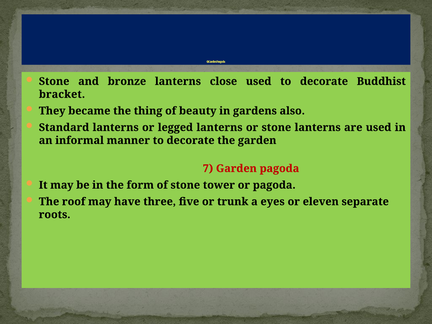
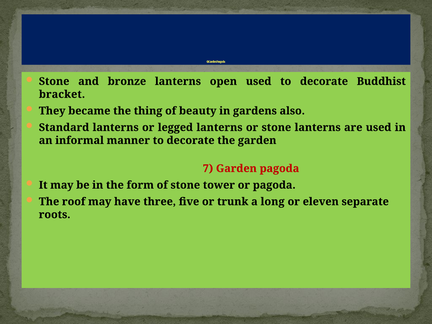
close: close -> open
eyes: eyes -> long
